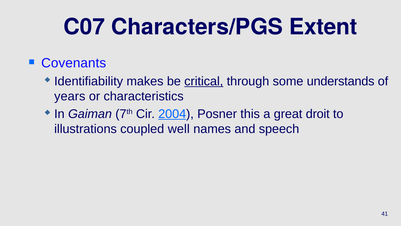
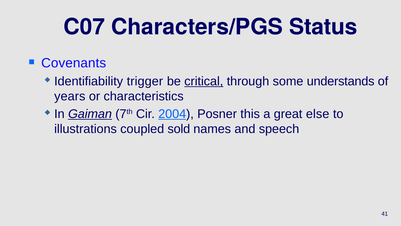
Extent: Extent -> Status
makes: makes -> trigger
Gaiman underline: none -> present
droit: droit -> else
well: well -> sold
